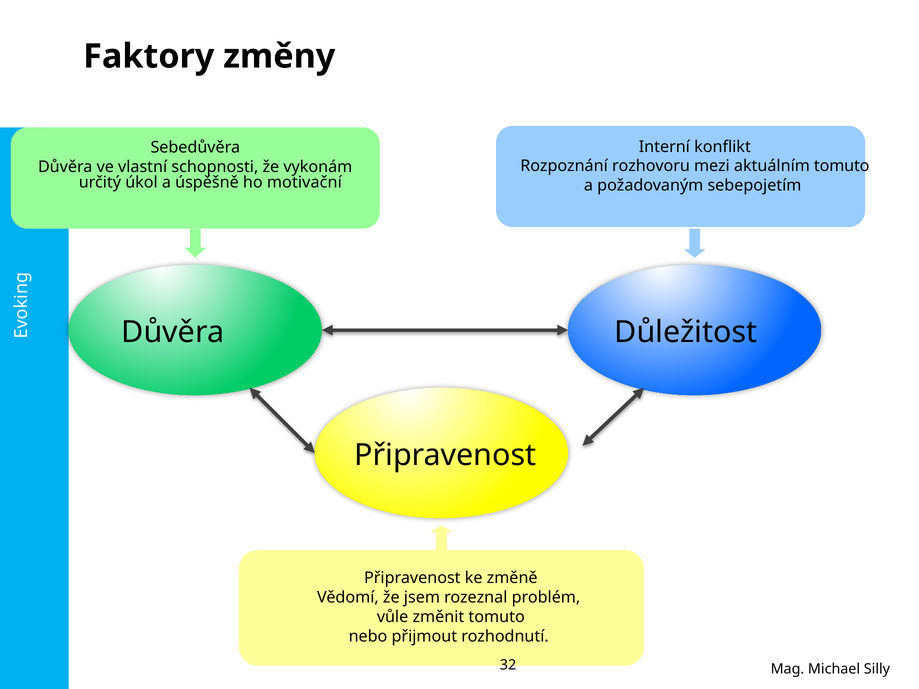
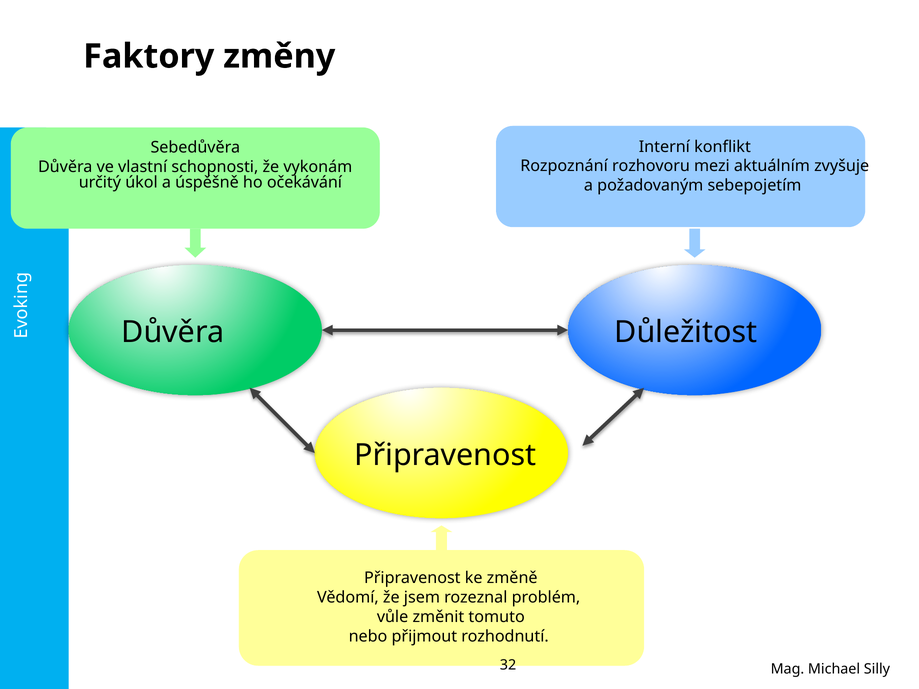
aktuálním tomuto: tomuto -> zvyšuje
motivační: motivační -> očekávání
